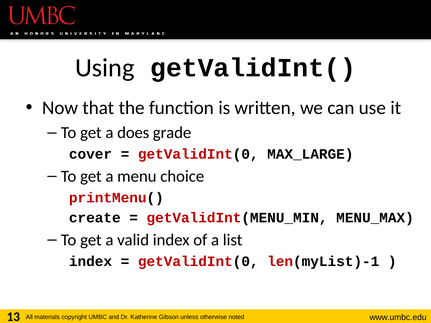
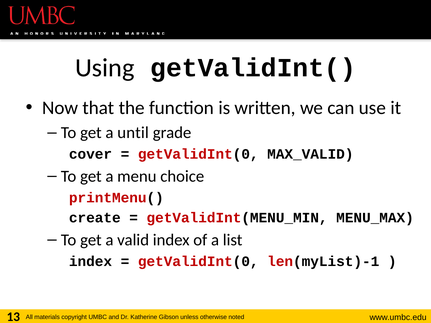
does: does -> until
MAX_LARGE: MAX_LARGE -> MAX_VALID
